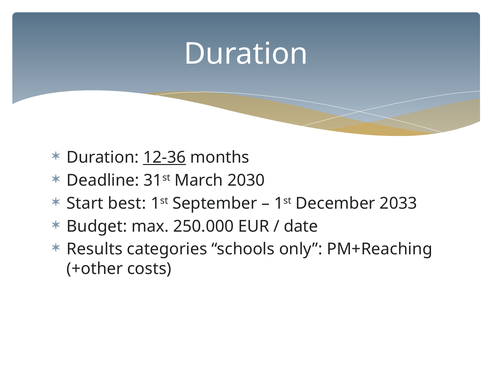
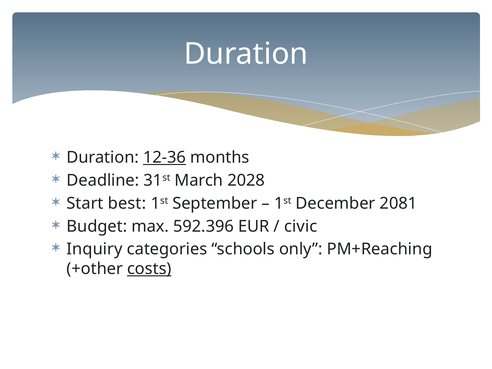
2030: 2030 -> 2028
2033: 2033 -> 2081
250.000: 250.000 -> 592.396
date: date -> civic
Results: Results -> Inquiry
costs underline: none -> present
